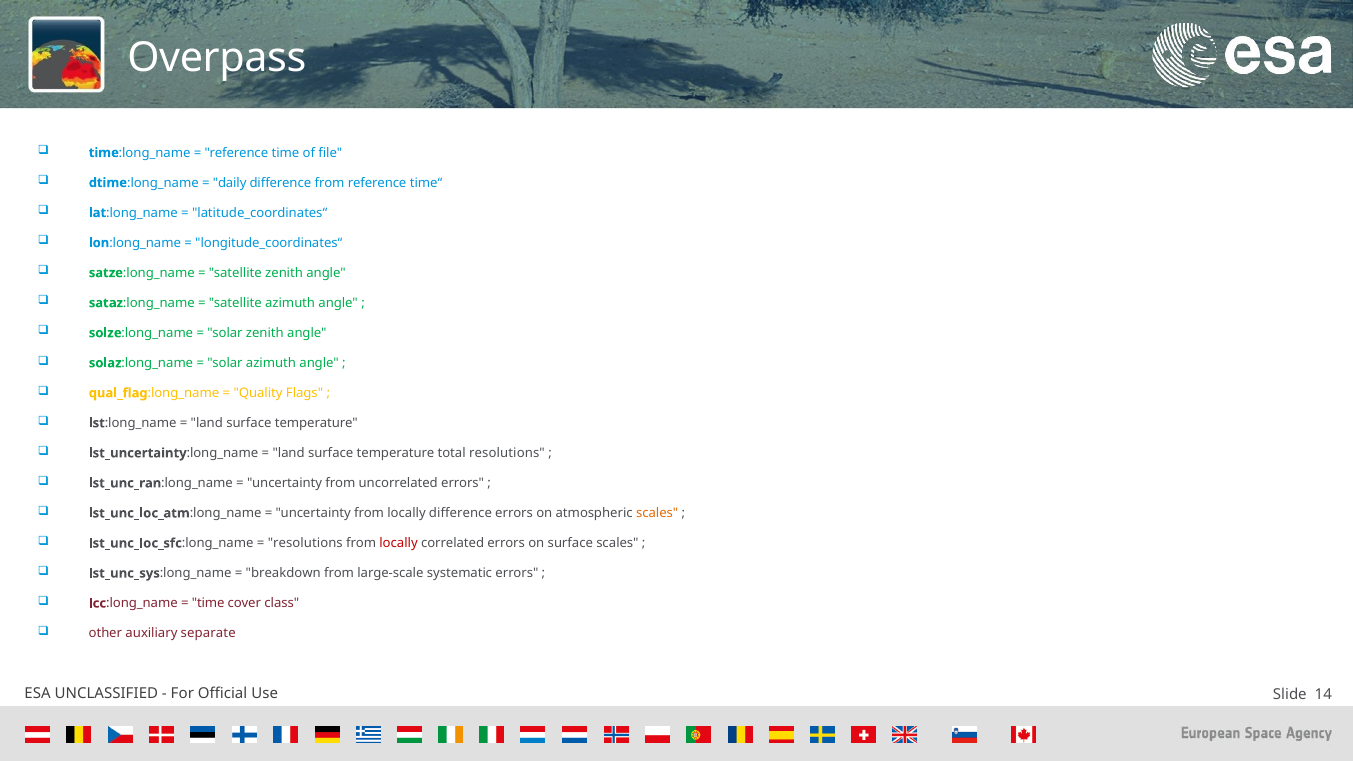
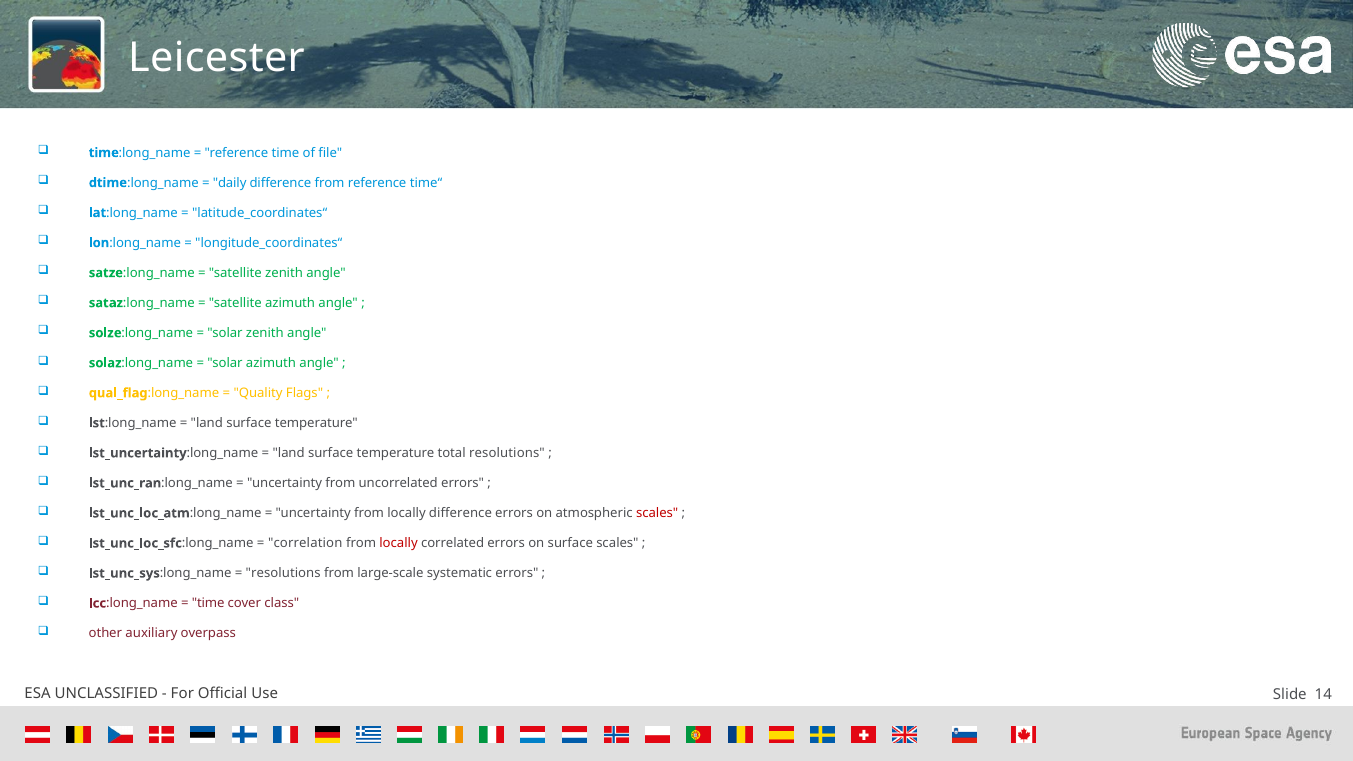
Overpass: Overpass -> Leicester
scales at (657, 513) colour: orange -> red
resolutions at (305, 543): resolutions -> correlation
breakdown at (283, 573): breakdown -> resolutions
separate: separate -> overpass
